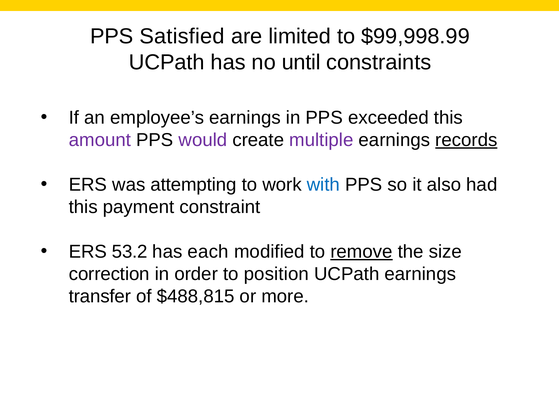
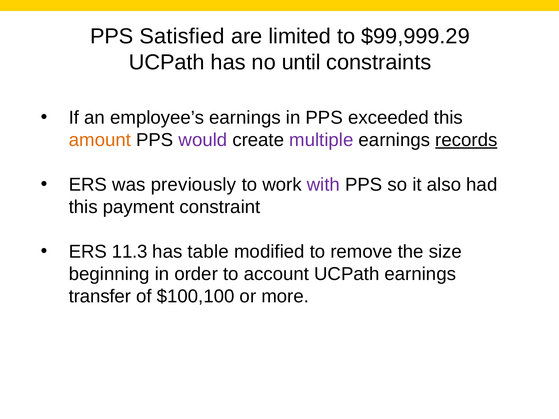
$99,998.99: $99,998.99 -> $99,999.29
amount colour: purple -> orange
attempting: attempting -> previously
with colour: blue -> purple
53.2: 53.2 -> 11.3
each: each -> table
remove underline: present -> none
correction: correction -> beginning
position: position -> account
$488,815: $488,815 -> $100,100
